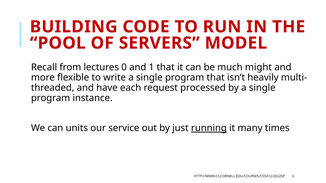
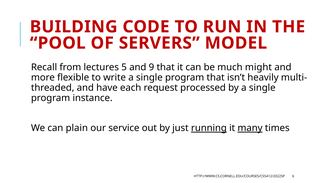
0: 0 -> 5
1: 1 -> 9
units: units -> plain
many underline: none -> present
